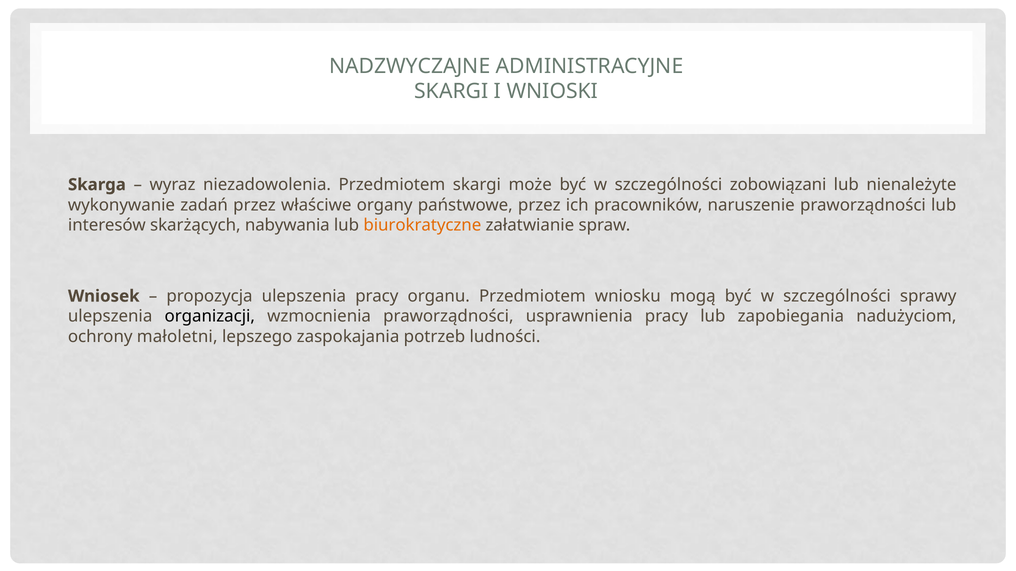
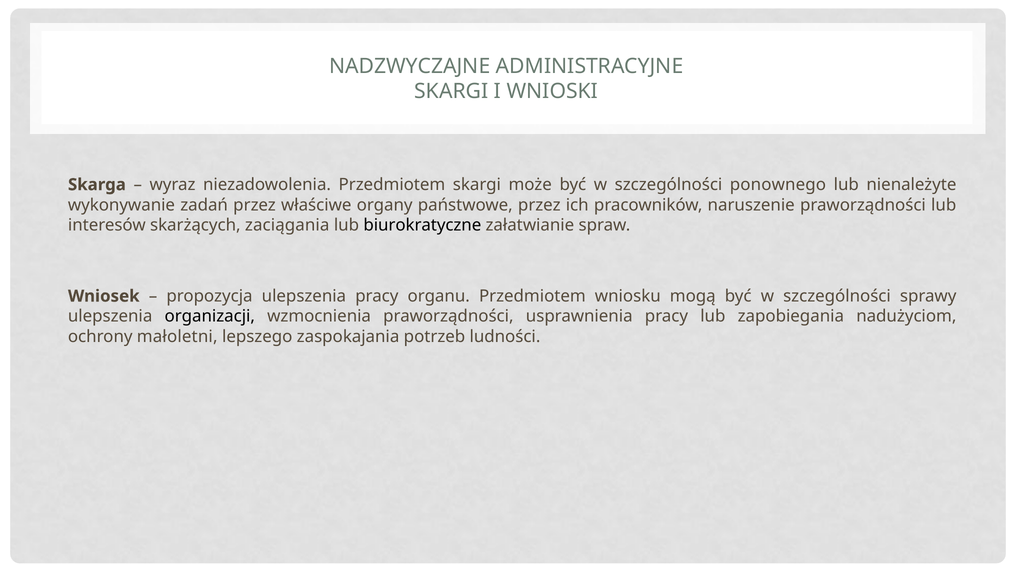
zobowiązani: zobowiązani -> ponownego
nabywania: nabywania -> zaciągania
biurokratyczne colour: orange -> black
